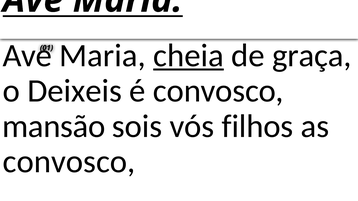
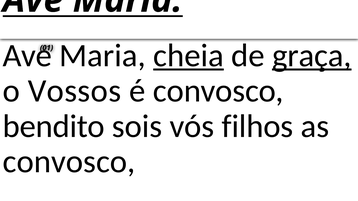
graça underline: none -> present
Deixeis: Deixeis -> Vossos
mansão: mansão -> bendito
